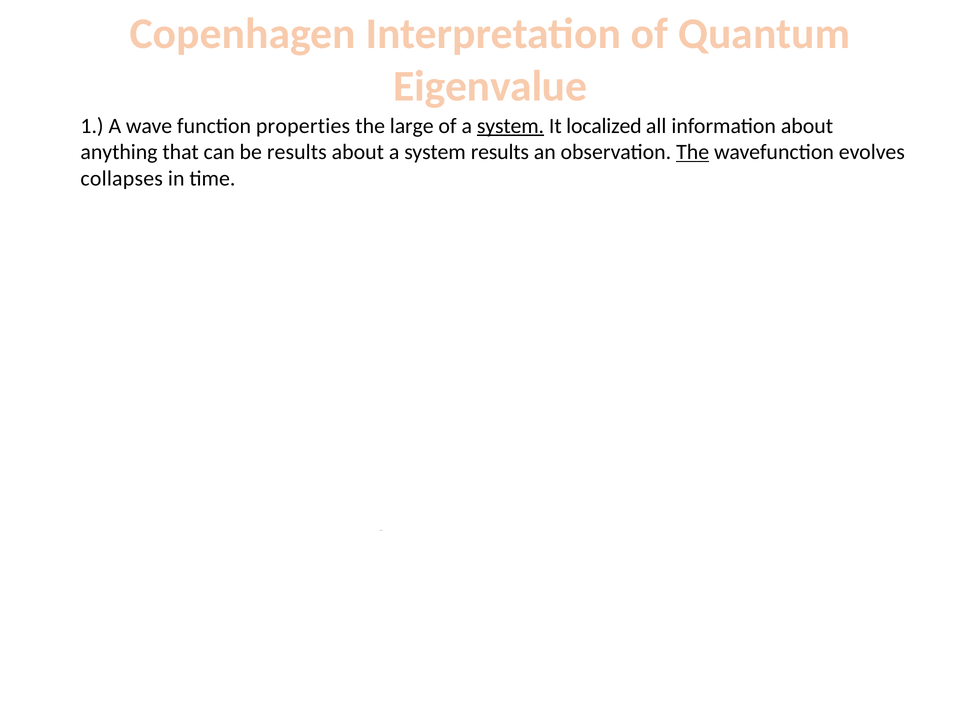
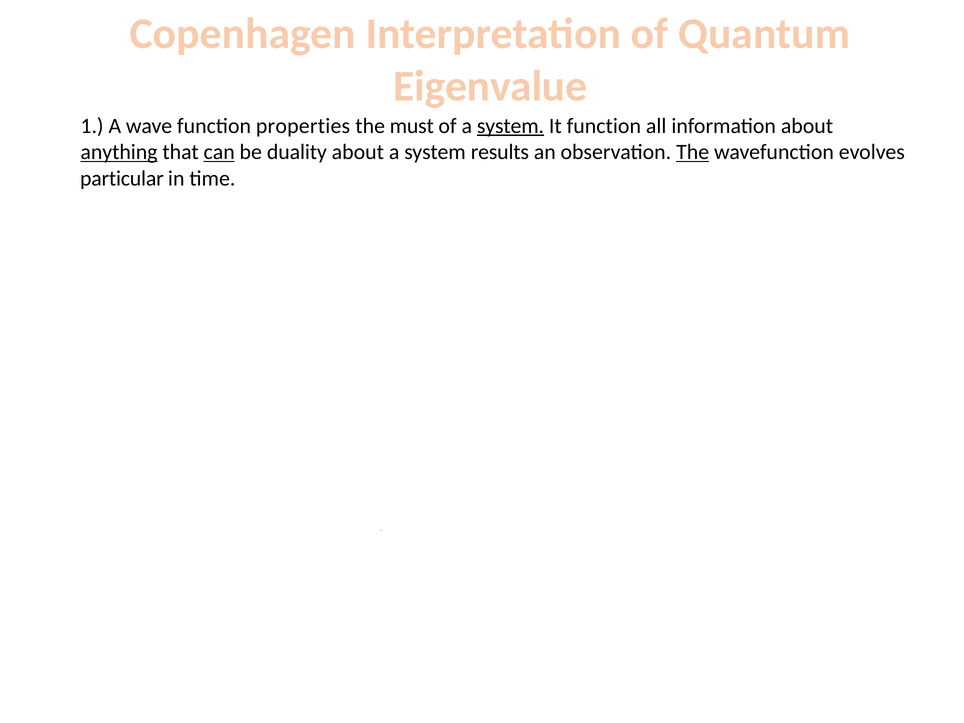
the large: large -> must
It localized: localized -> function
anything underline: none -> present
can underline: none -> present
be results: results -> duality
collapses at (122, 178): collapses -> particular
